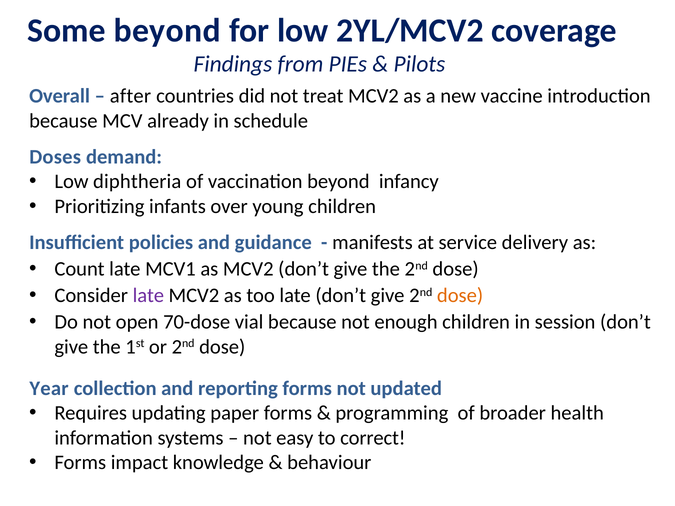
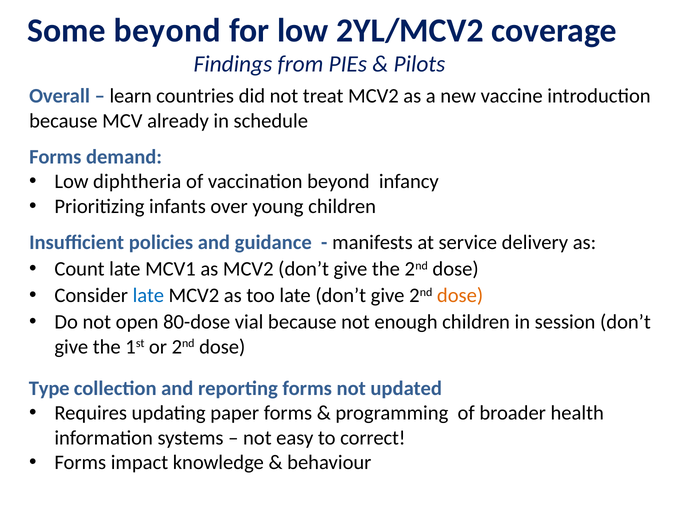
after: after -> learn
Doses at (55, 157): Doses -> Forms
late at (148, 296) colour: purple -> blue
70-dose: 70-dose -> 80-dose
Year: Year -> Type
